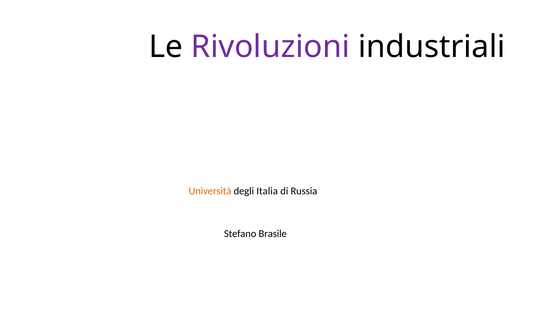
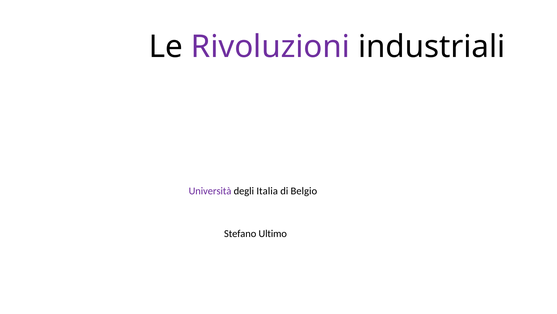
Università colour: orange -> purple
Russia: Russia -> Belgio
Brasile: Brasile -> Ultimo
